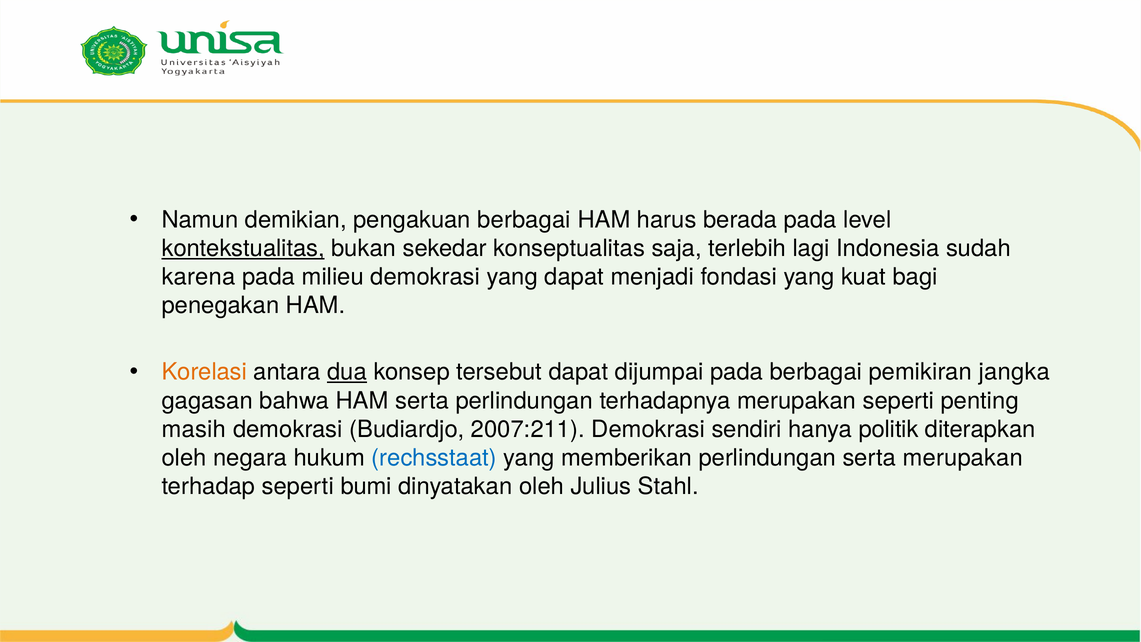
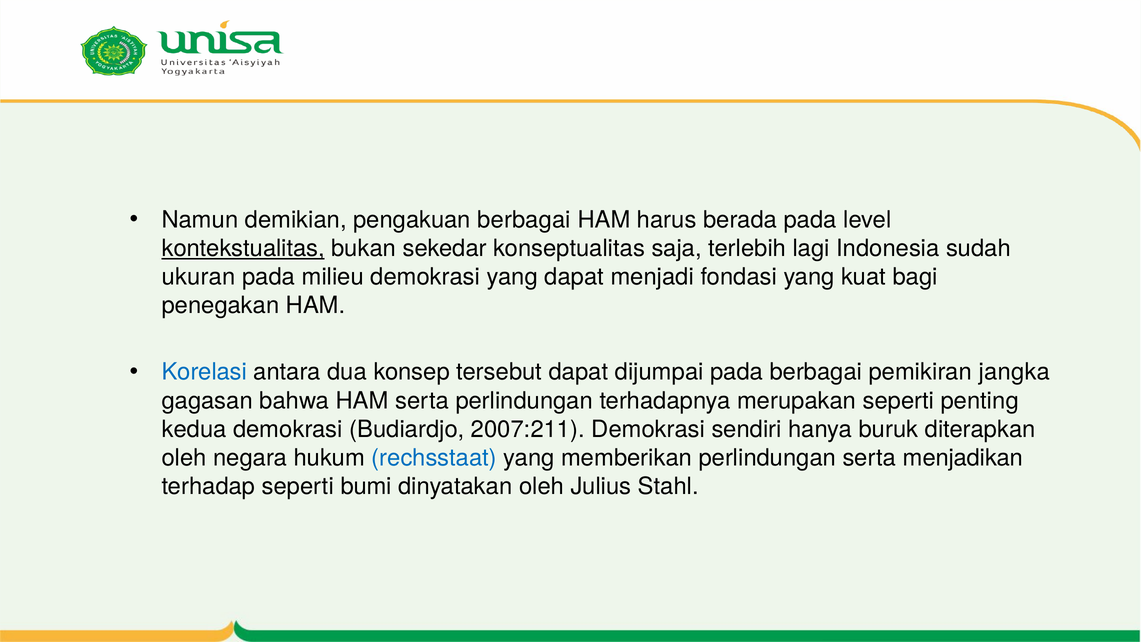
karena: karena -> ukuran
Korelasi colour: orange -> blue
dua underline: present -> none
masih: masih -> kedua
politik: politik -> buruk
serta merupakan: merupakan -> menjadikan
